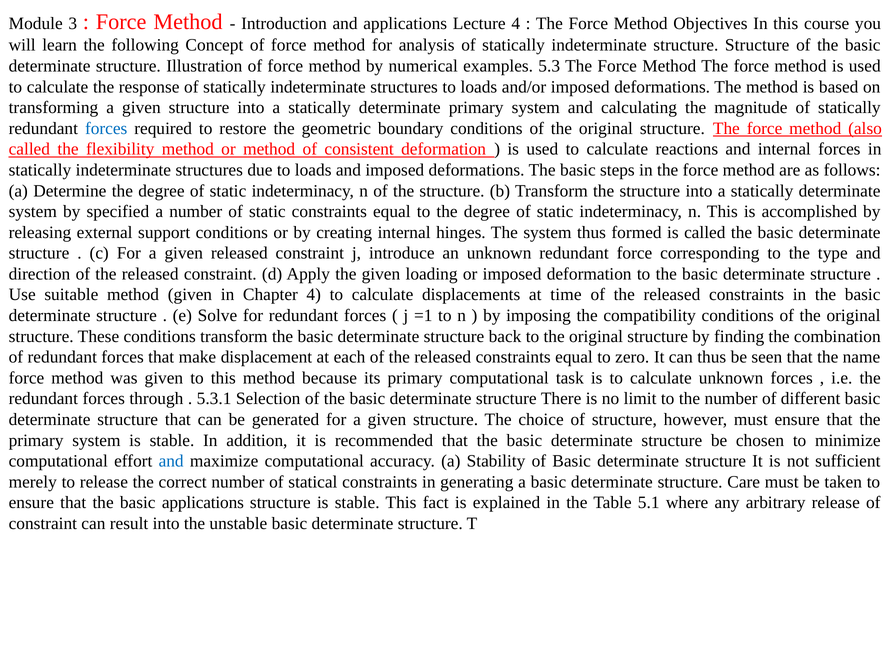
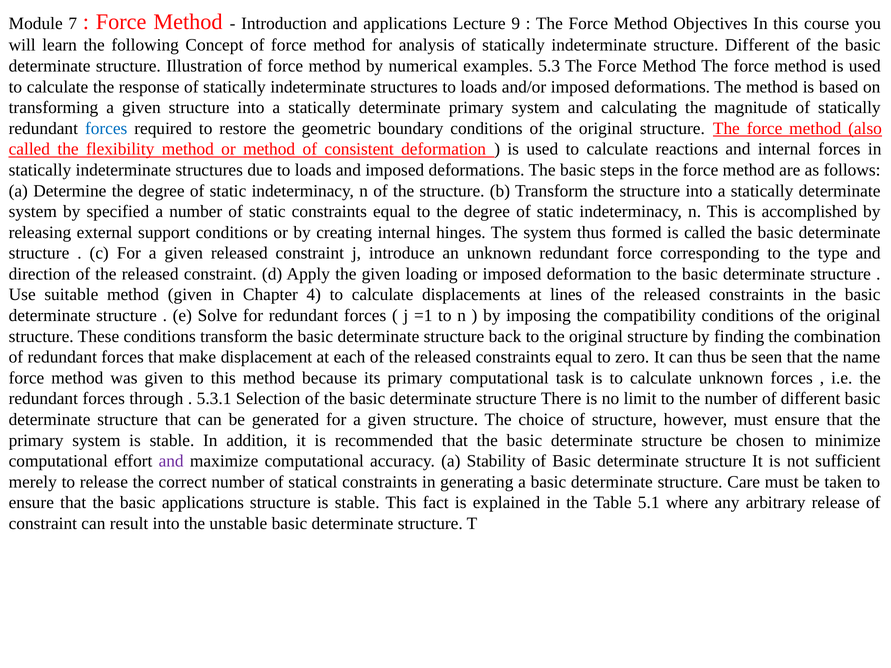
3: 3 -> 7
Lecture 4: 4 -> 9
structure Structure: Structure -> Different
time: time -> lines
and at (171, 461) colour: blue -> purple
